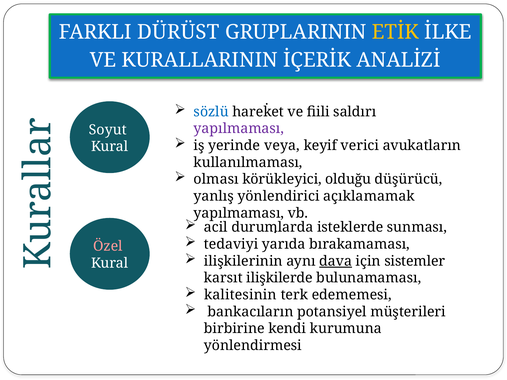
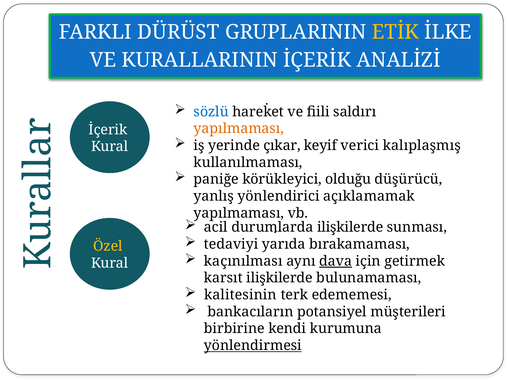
yapılmaması at (239, 129) colour: purple -> orange
Soyut: Soyut -> İçerik
veya: veya -> çıkar
avukatların: avukatların -> kalıplaşmış
olması: olması -> paniğe
isteklerde at (350, 227): isteklerde -> ilişkilerde
Özel colour: pink -> yellow
ilişkilerinin: ilişkilerinin -> kaçınılması
sistemler: sistemler -> getirmek
yönlendirmesi underline: none -> present
